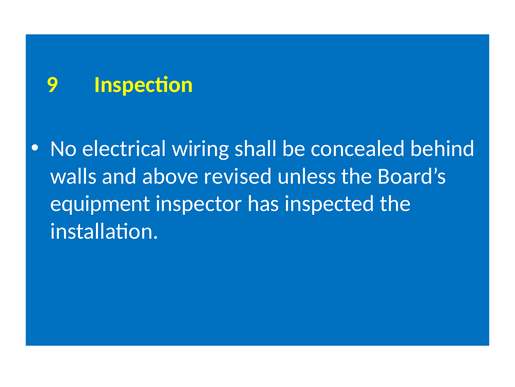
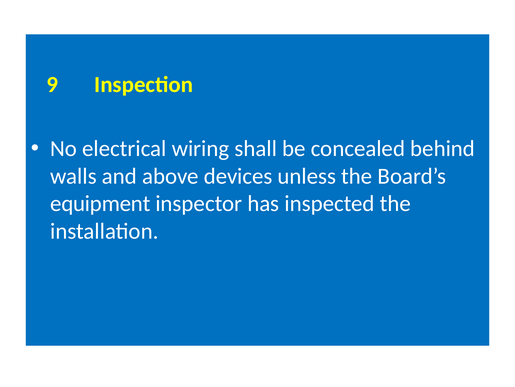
revised: revised -> devices
